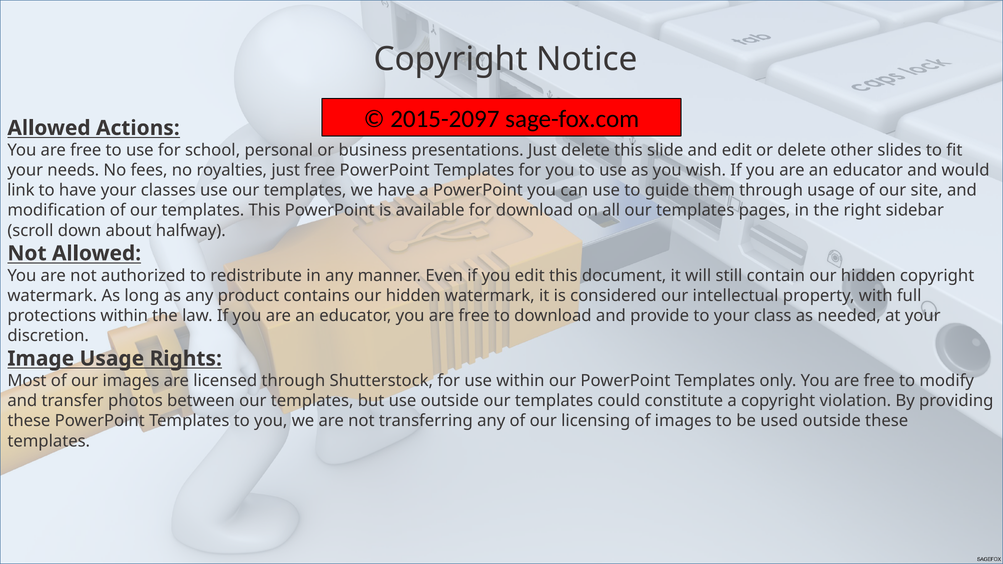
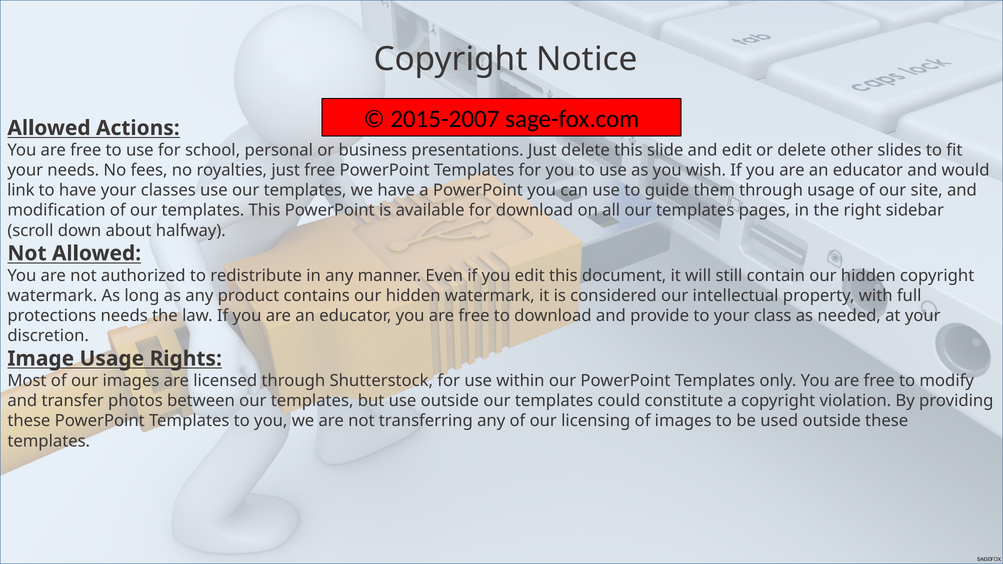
2015-2097: 2015-2097 -> 2015-2007
protections within: within -> needs
